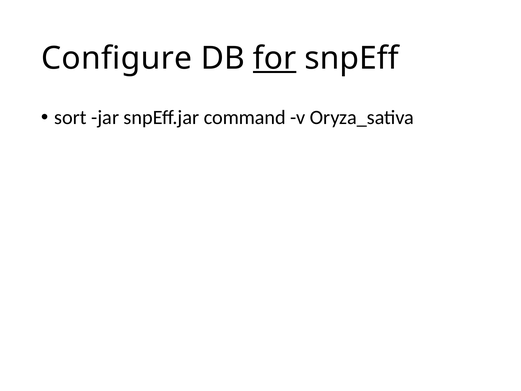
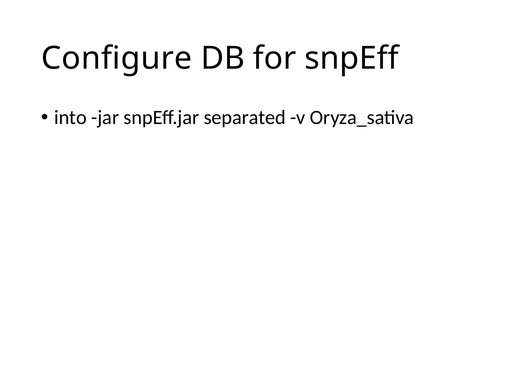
for underline: present -> none
sort: sort -> into
command: command -> separated
